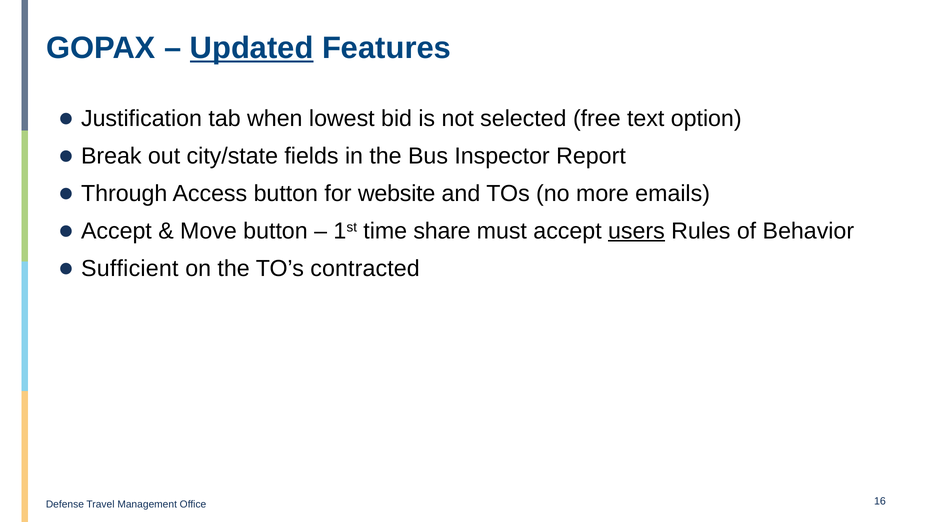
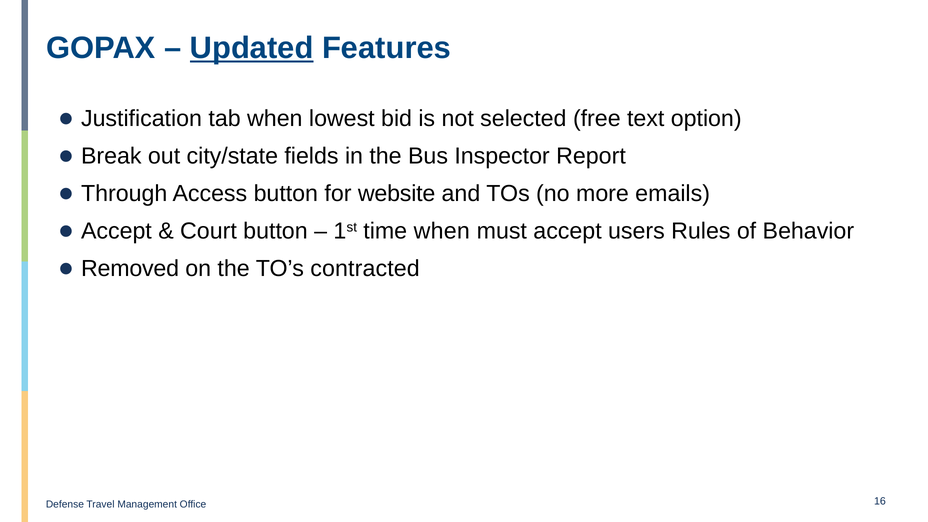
Move: Move -> Court
time share: share -> when
users underline: present -> none
Sufficient: Sufficient -> Removed
